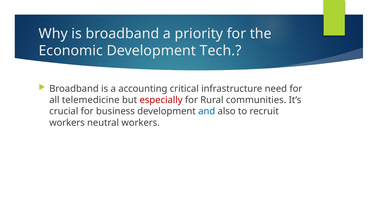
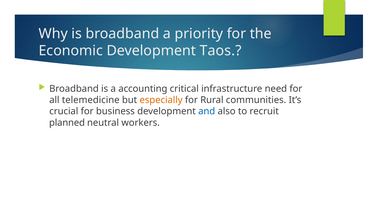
Tech: Tech -> Taos
especially colour: red -> orange
workers at (67, 122): workers -> planned
